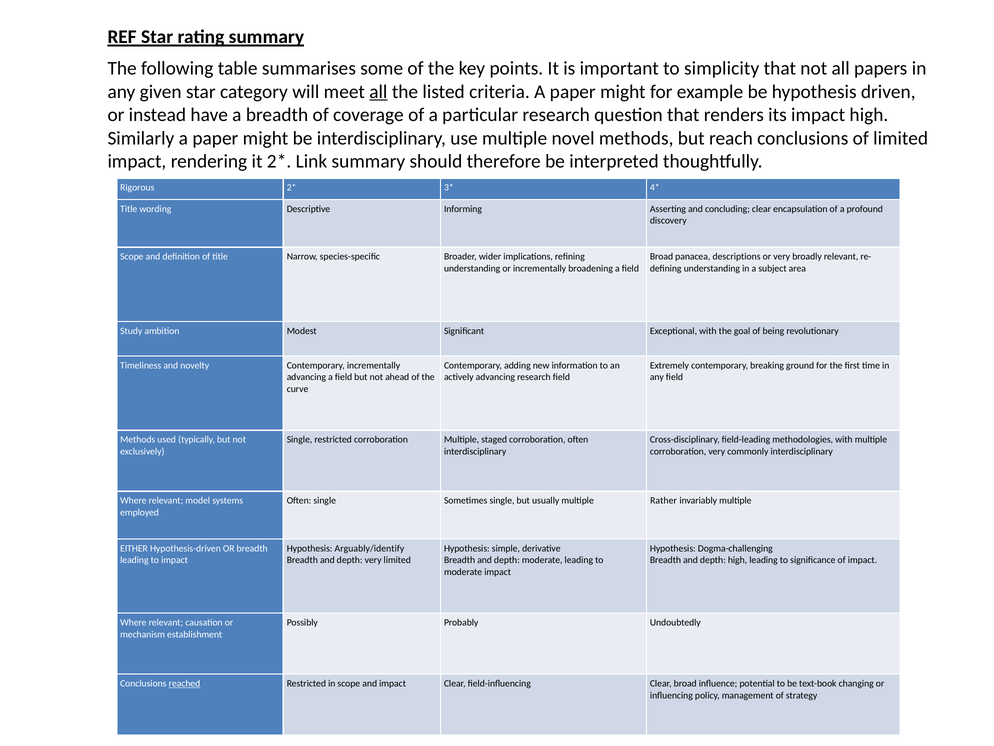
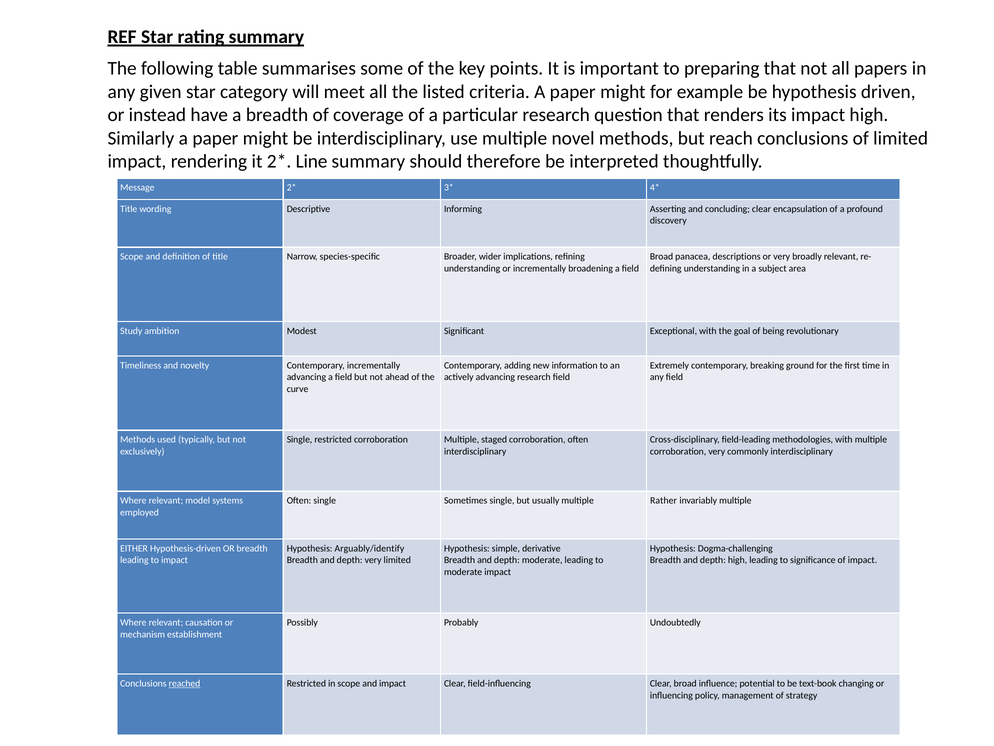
simplicity: simplicity -> preparing
all at (378, 92) underline: present -> none
Link: Link -> Line
Rigorous: Rigorous -> Message
